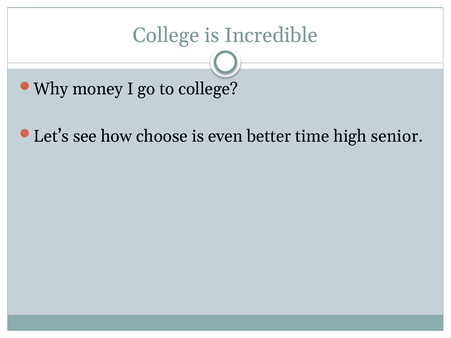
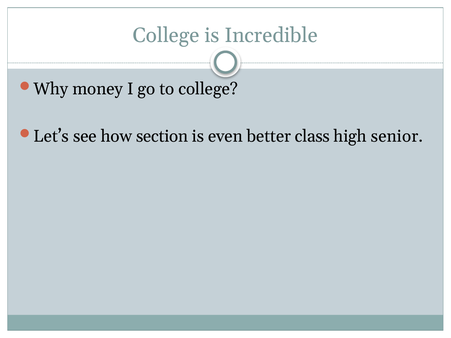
choose: choose -> section
time: time -> class
